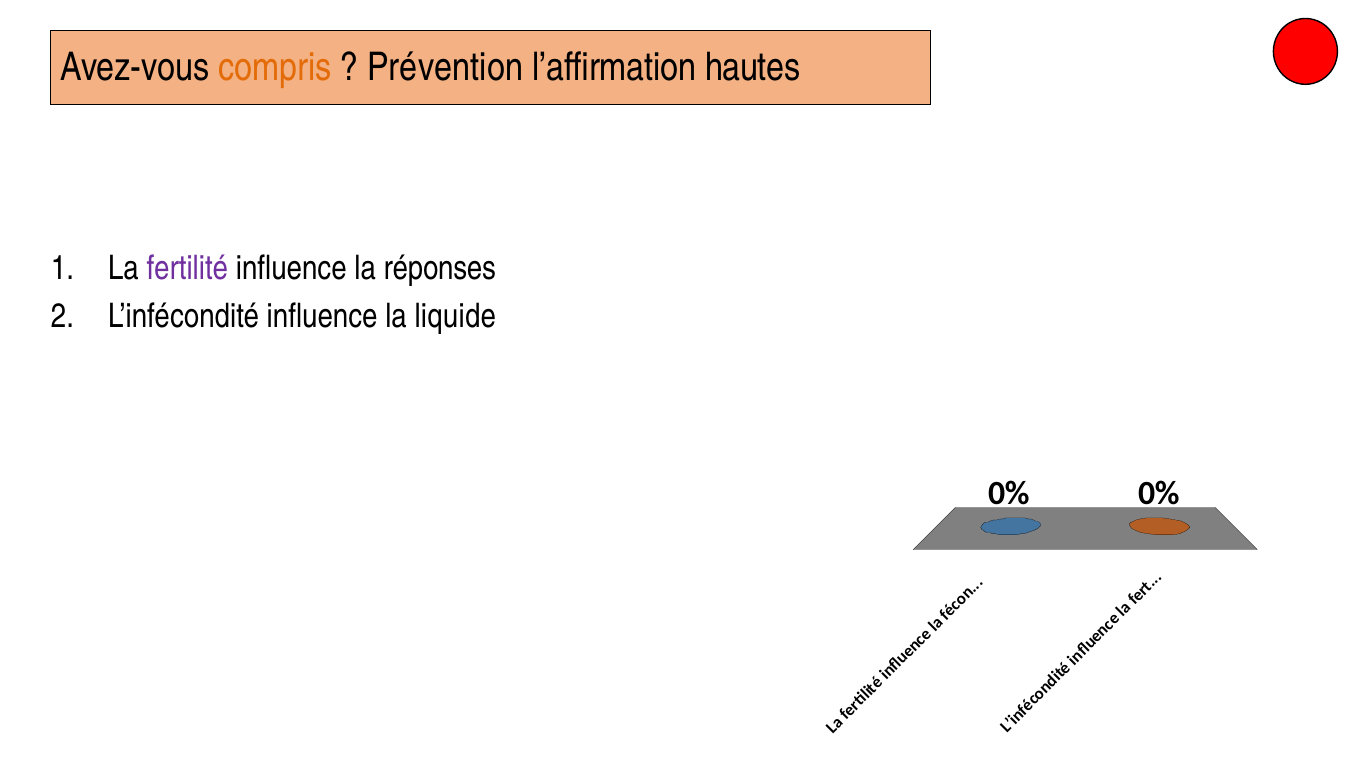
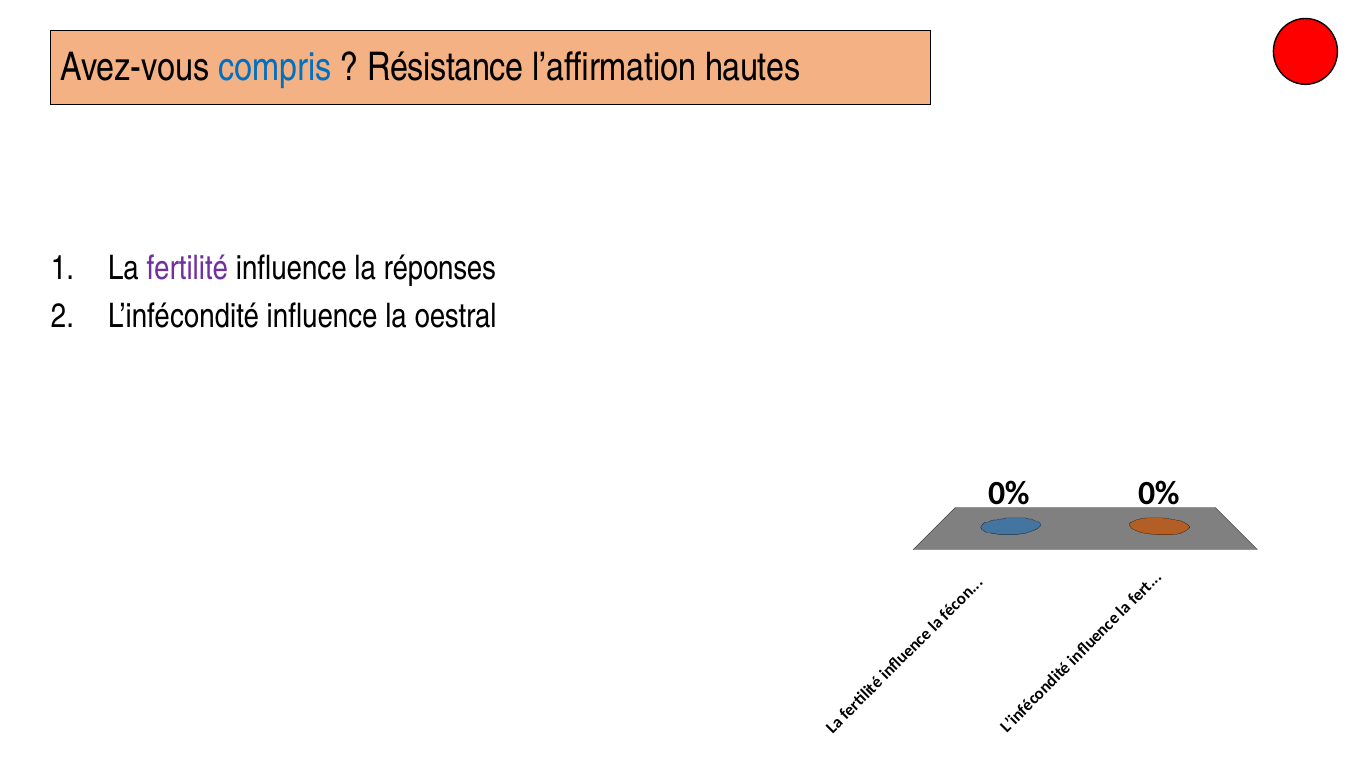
compris colour: orange -> blue
Prévention: Prévention -> Résistance
liquide: liquide -> oestral
